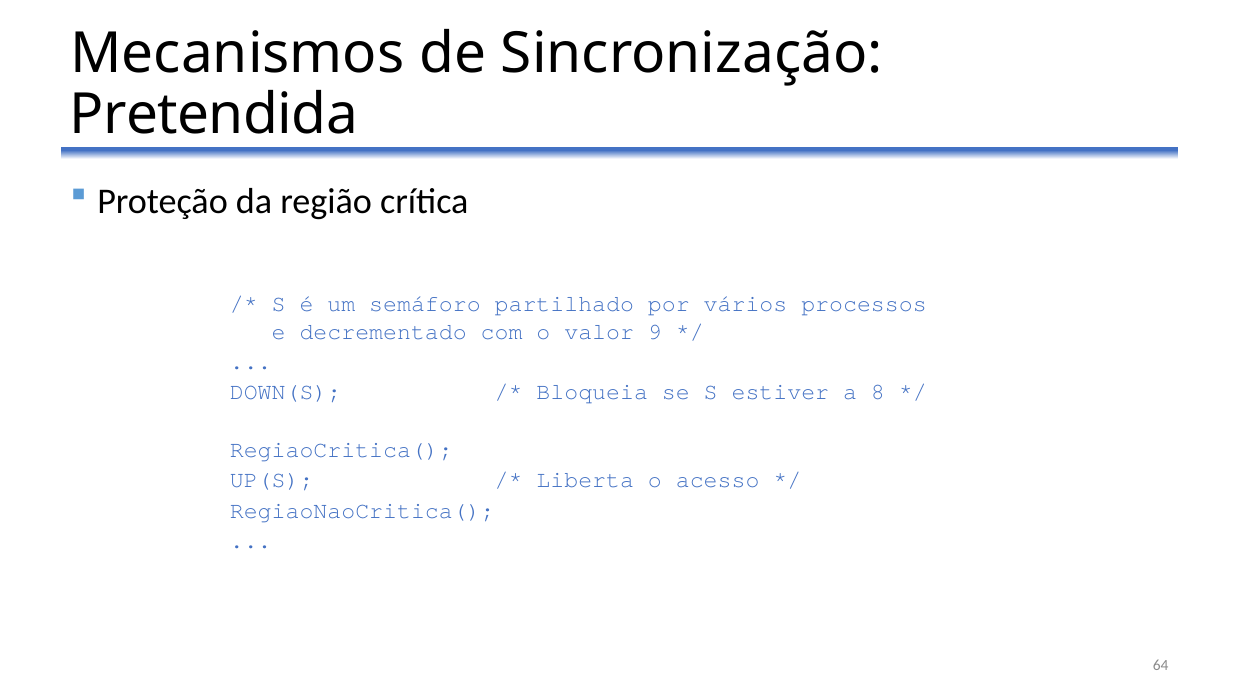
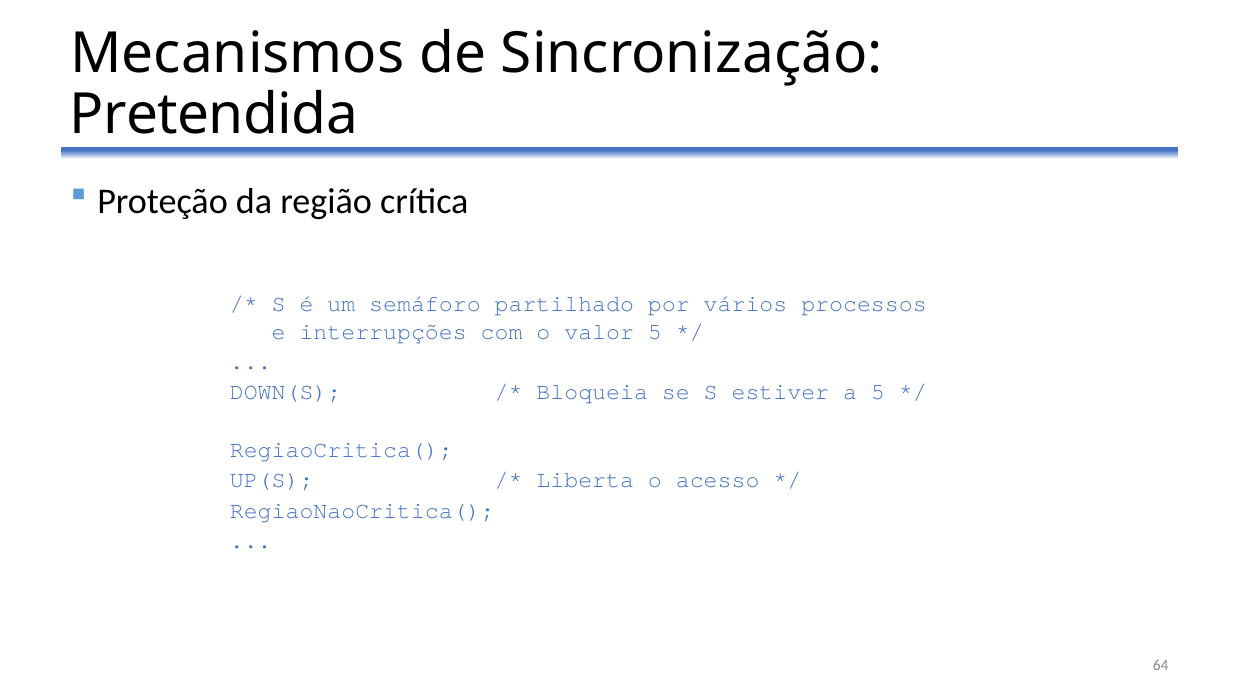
decrementado: decrementado -> interrupções
valor 9: 9 -> 5
a 8: 8 -> 5
